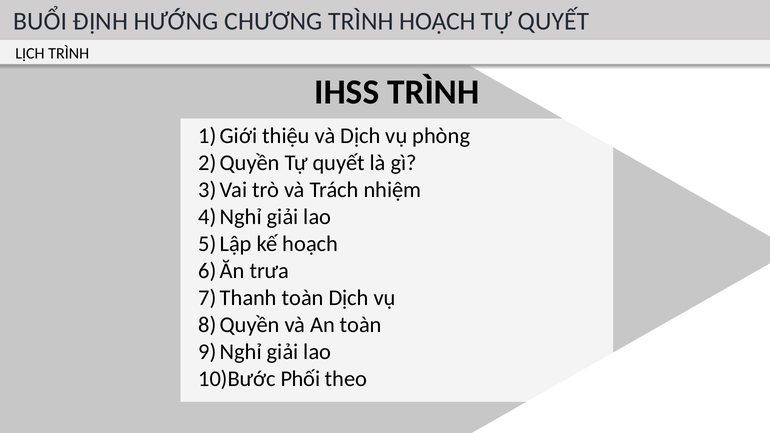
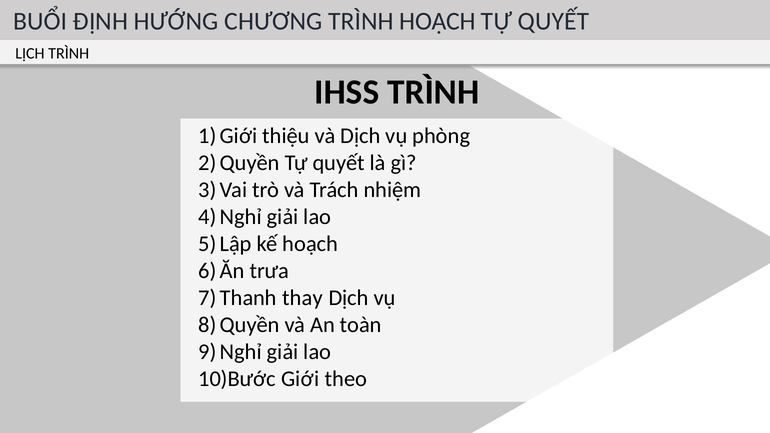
toàn at (303, 298): toàn -> thay
Phối: Phối -> Giới
